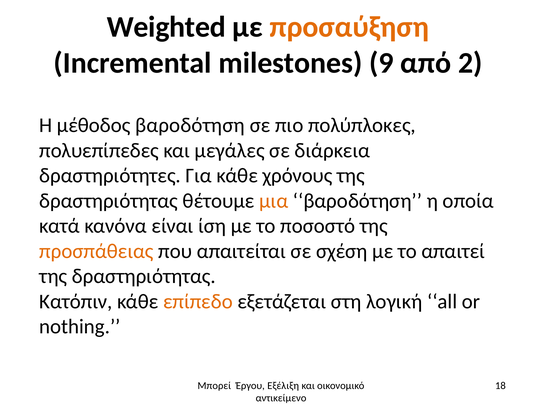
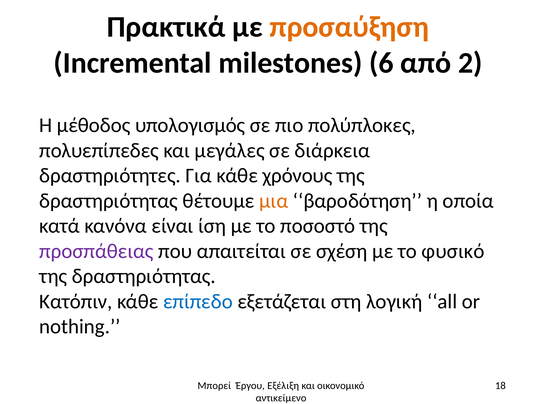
Weighted: Weighted -> Πρακτικά
9: 9 -> 6
μέθοδος βαροδότηση: βαροδότηση -> υπολογισμός
προσπάθειας colour: orange -> purple
απαιτεί: απαιτεί -> φυσικό
επίπεδο colour: orange -> blue
